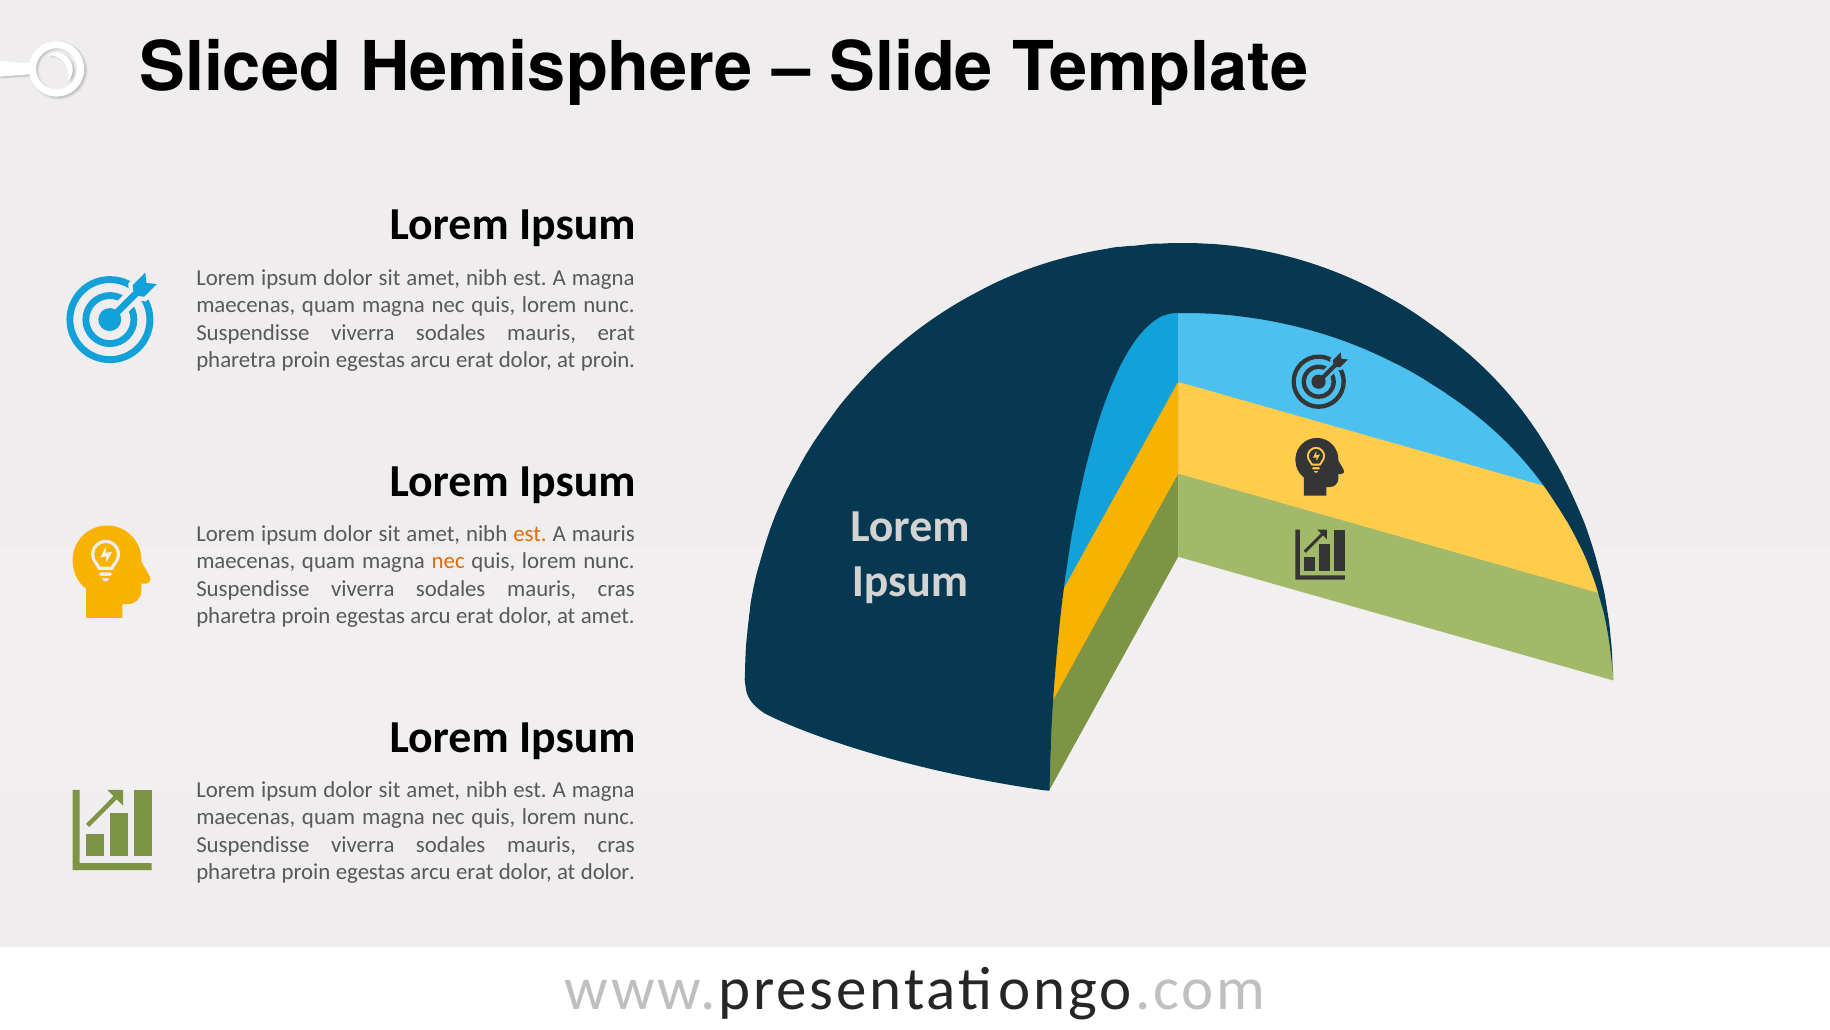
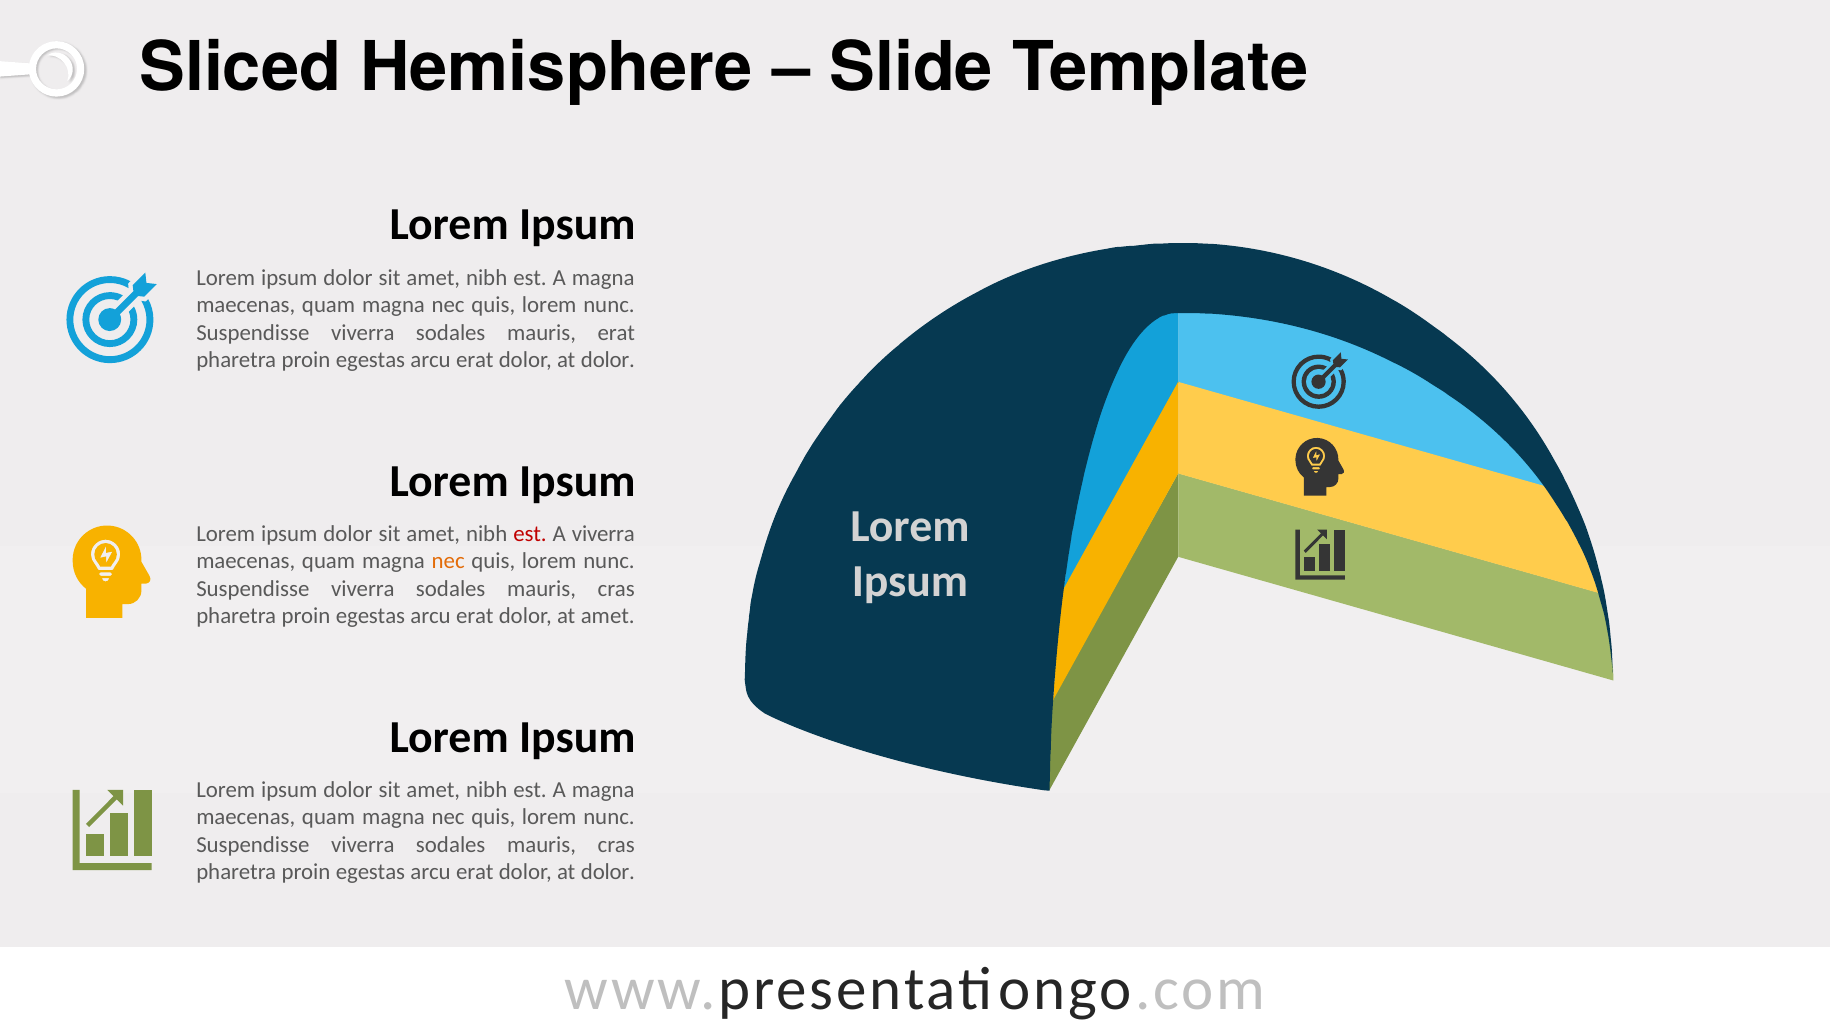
proin at (608, 360): proin -> dolor
est at (530, 533) colour: orange -> red
A mauris: mauris -> viverra
